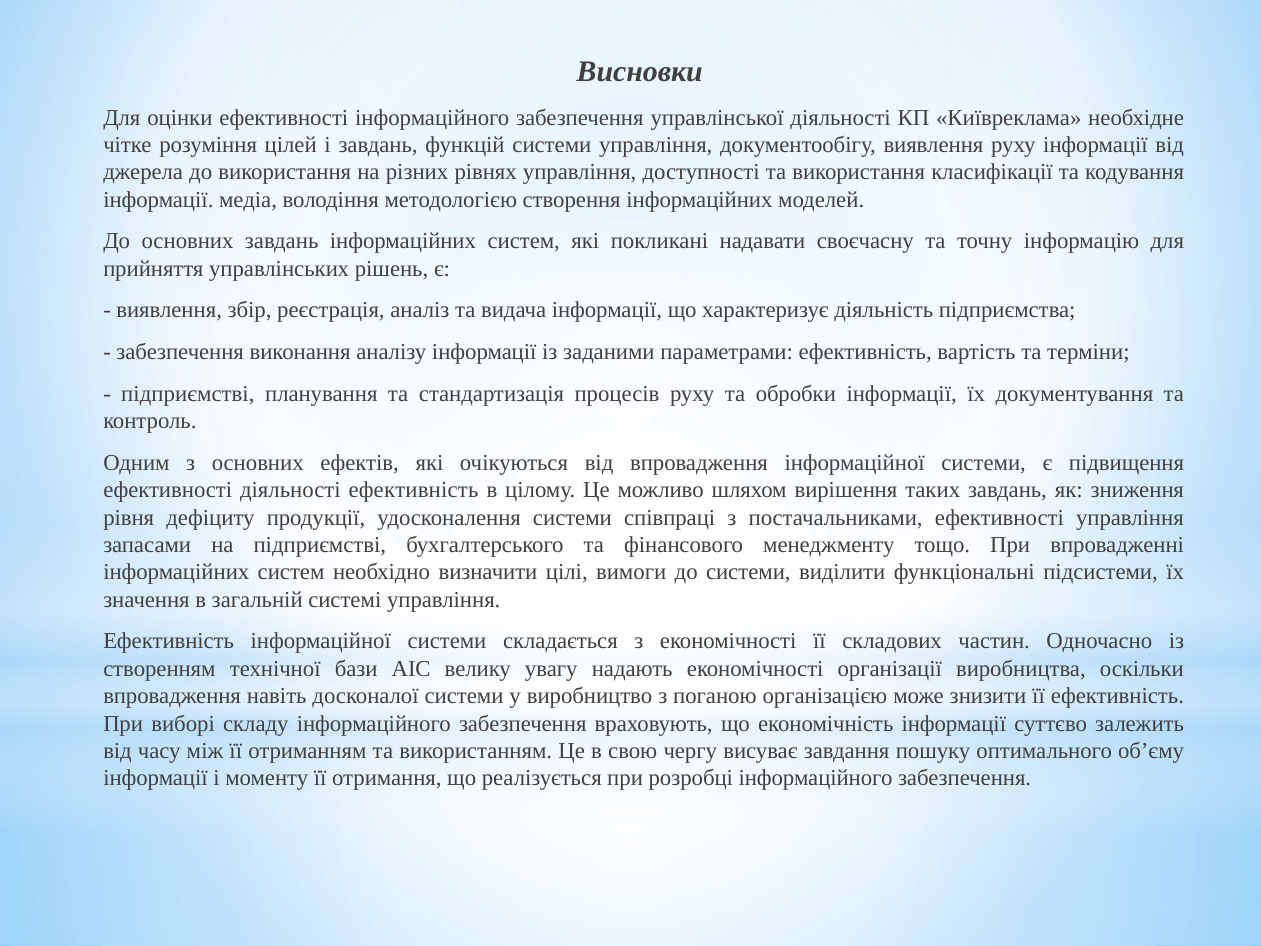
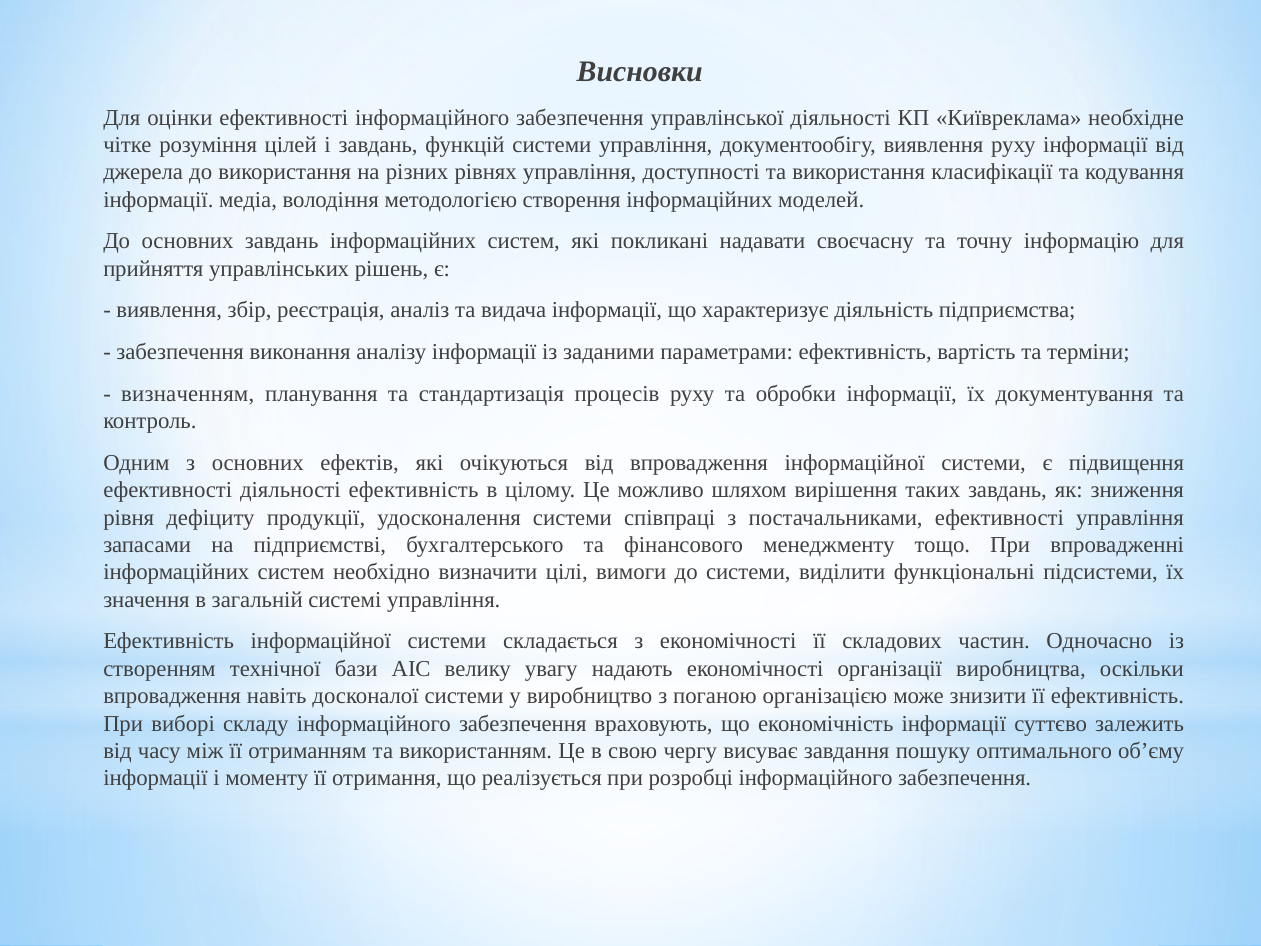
підприємстві at (188, 394): підприємстві -> визначенням
